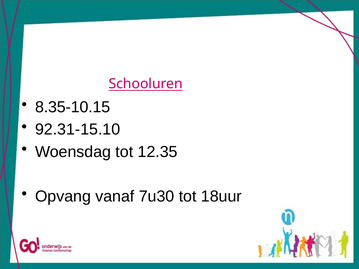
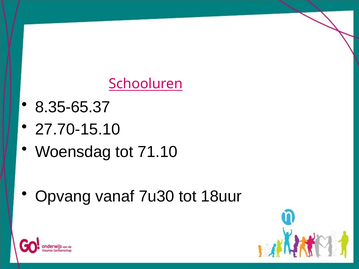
8.35-10.15: 8.35-10.15 -> 8.35-65.37
92.31-15.10: 92.31-15.10 -> 27.70-15.10
12.35: 12.35 -> 71.10
